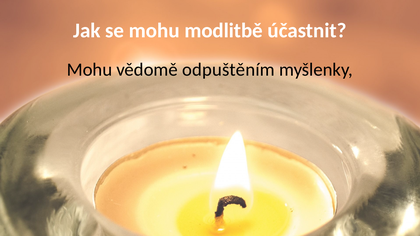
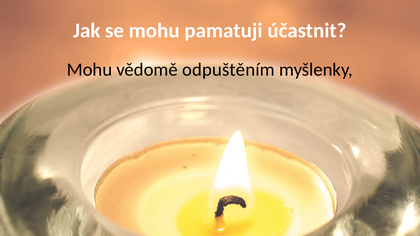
modlitbě: modlitbě -> pamatuji
